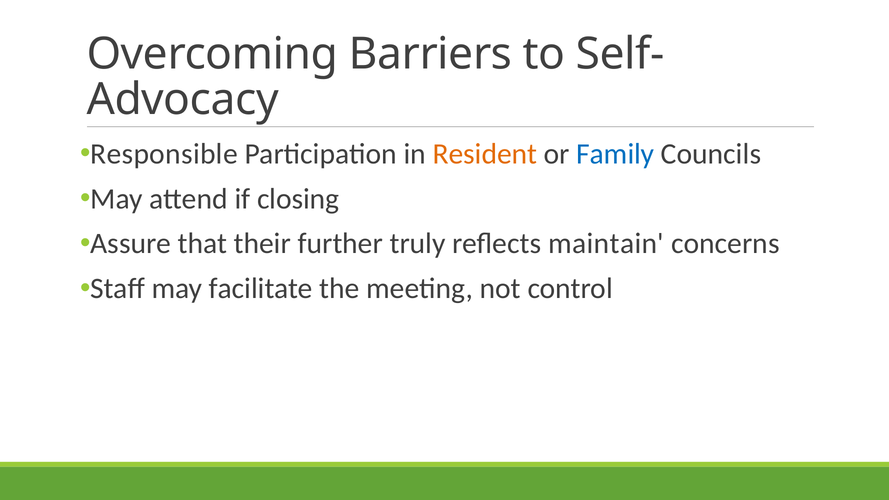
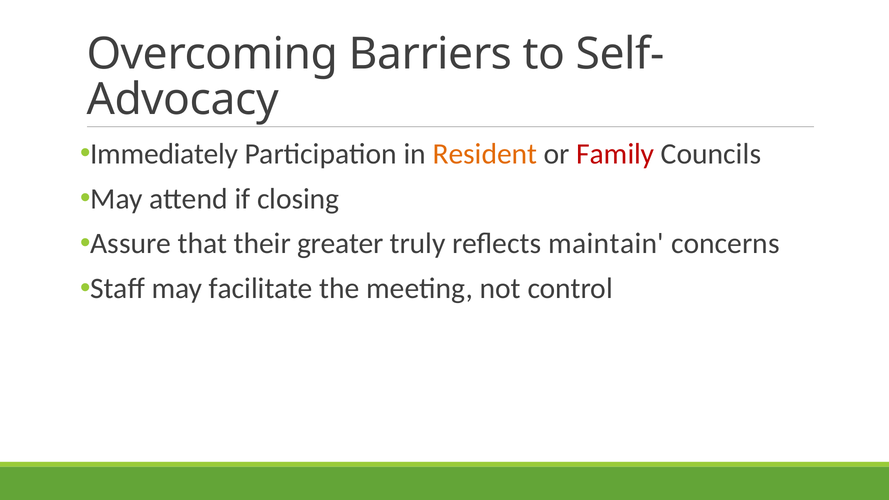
Responsible: Responsible -> Immediately
Family colour: blue -> red
further: further -> greater
